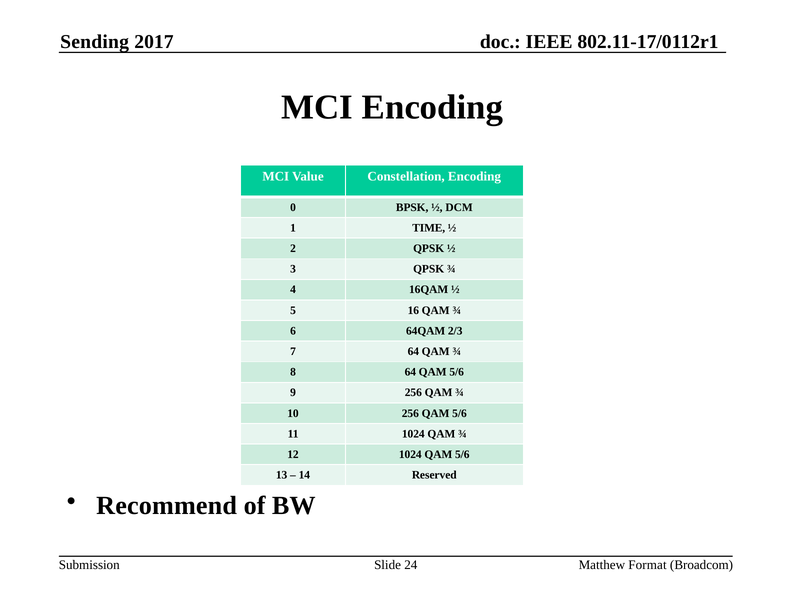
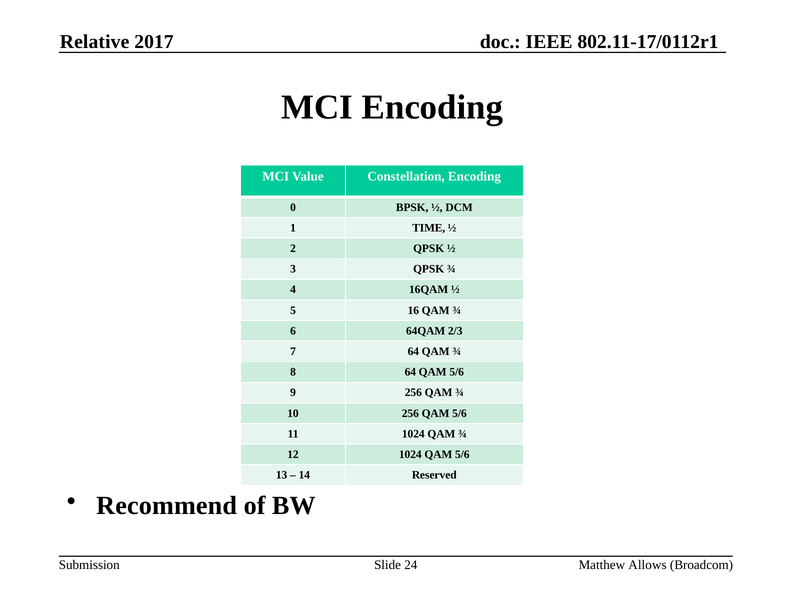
Sending: Sending -> Relative
Format: Format -> Allows
